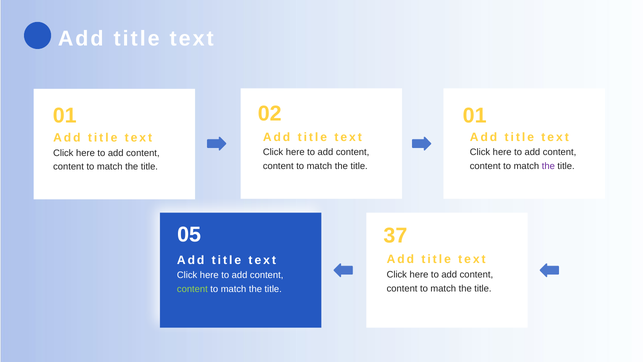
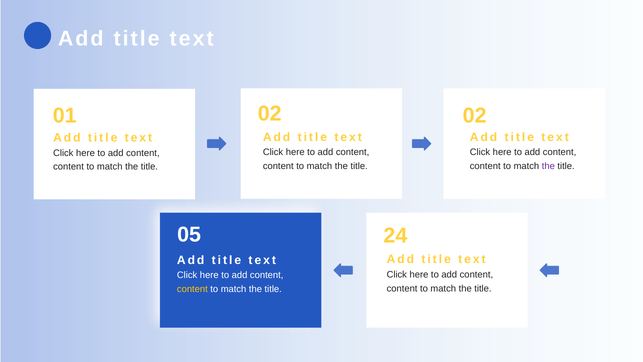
02 01: 01 -> 02
37: 37 -> 24
content at (192, 289) colour: light green -> yellow
